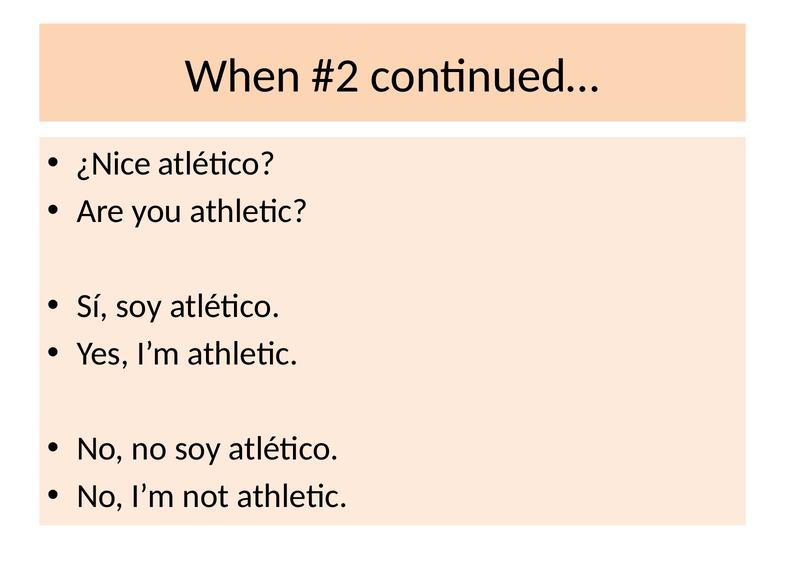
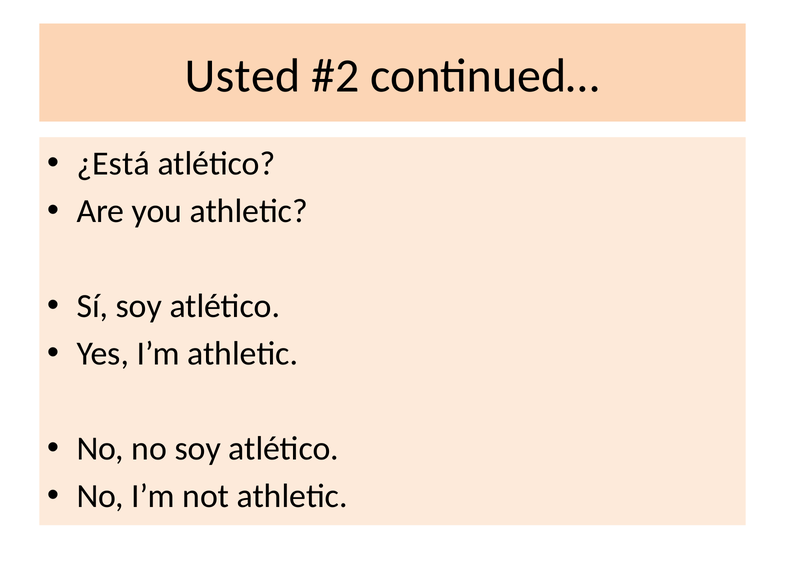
When: When -> Usted
¿Nice: ¿Nice -> ¿Está
